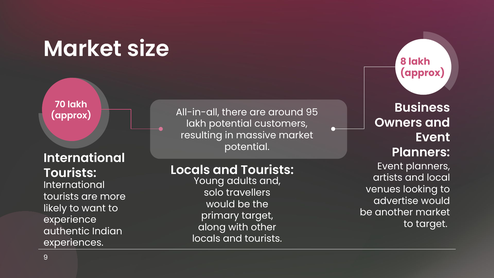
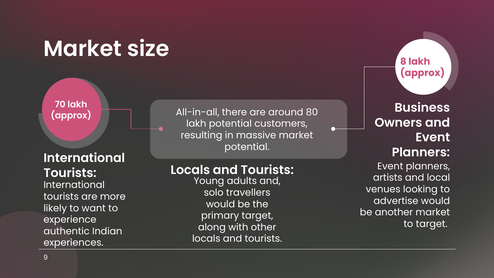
95: 95 -> 80
